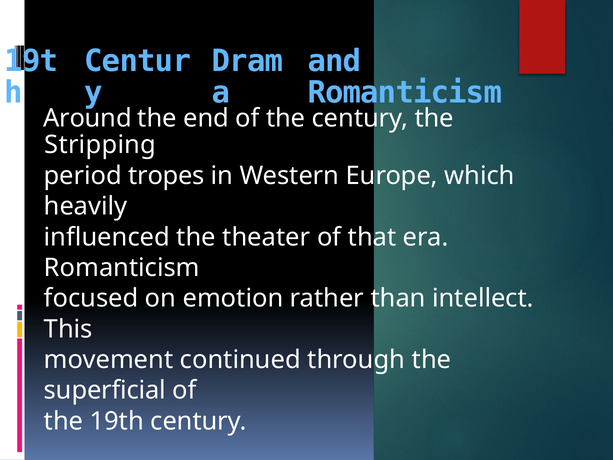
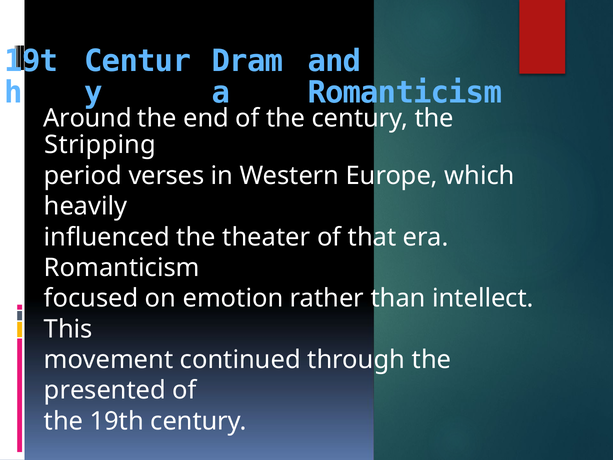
tropes: tropes -> verses
superficial: superficial -> presented
